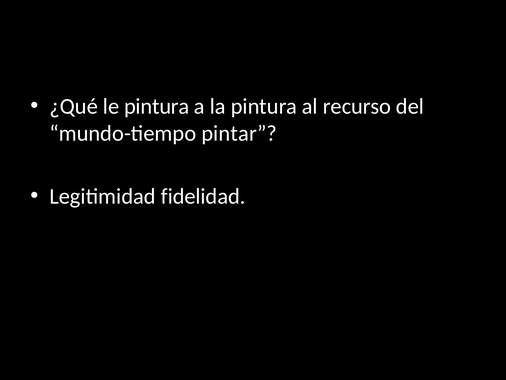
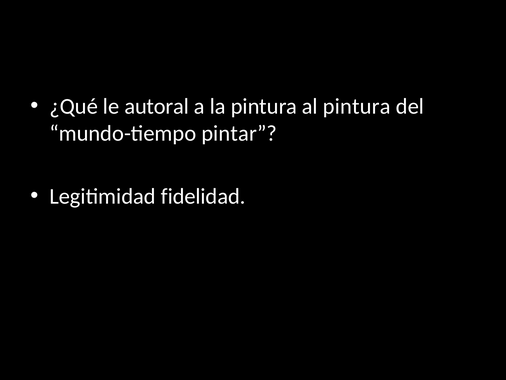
le pintura: pintura -> autoral
al recurso: recurso -> pintura
